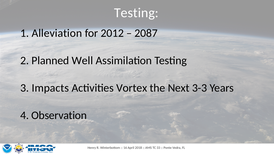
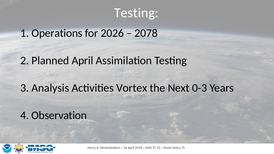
Alleviation: Alleviation -> Operations
2012: 2012 -> 2026
2087: 2087 -> 2078
Planned Well: Well -> April
Impacts: Impacts -> Analysis
3-3: 3-3 -> 0-3
